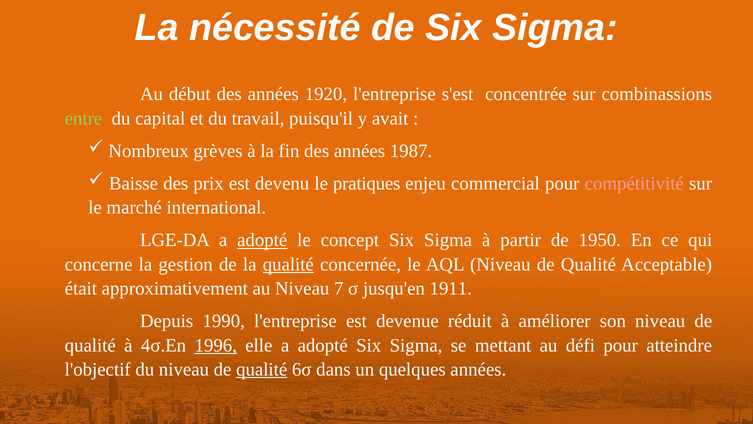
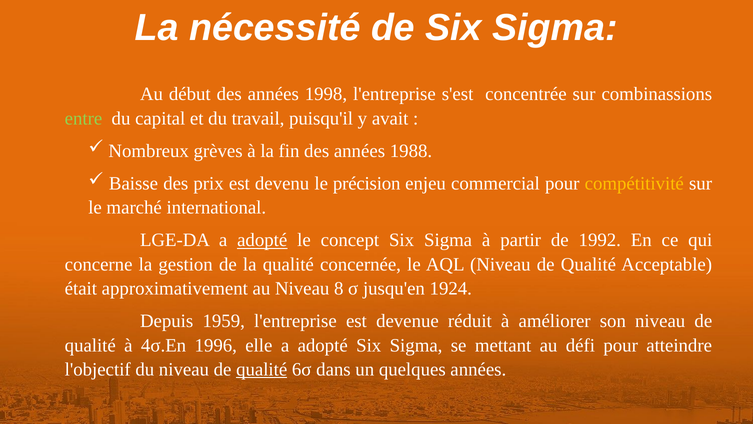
1920: 1920 -> 1998
1987: 1987 -> 1988
pratiques: pratiques -> précision
compétitivité colour: pink -> yellow
1950: 1950 -> 1992
qualité at (288, 264) underline: present -> none
7: 7 -> 8
1911: 1911 -> 1924
1990: 1990 -> 1959
1996 underline: present -> none
